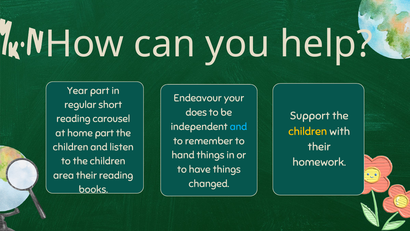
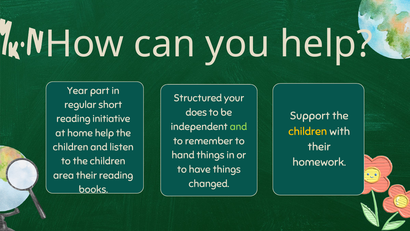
Endeavour: Endeavour -> Structured
carousel: carousel -> initiative
and at (238, 127) colour: light blue -> light green
home part: part -> help
